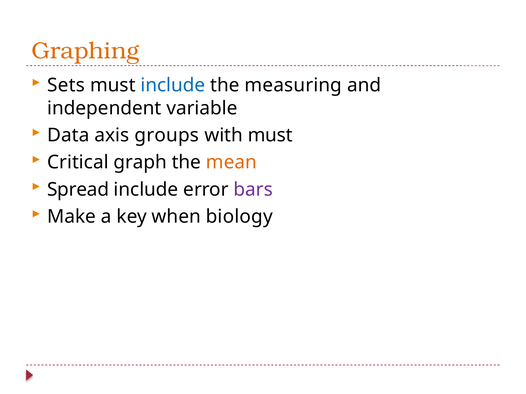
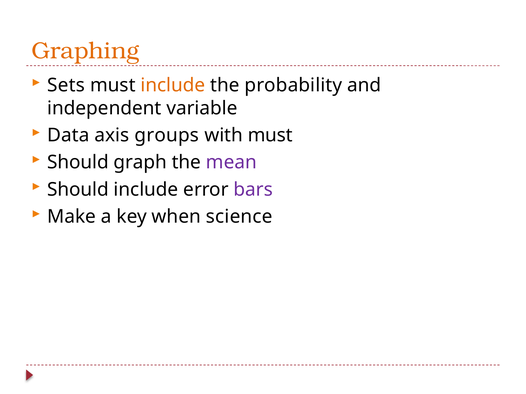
include at (173, 85) colour: blue -> orange
measuring: measuring -> probability
Critical at (78, 163): Critical -> Should
mean colour: orange -> purple
Spread at (78, 190): Spread -> Should
biology: biology -> science
